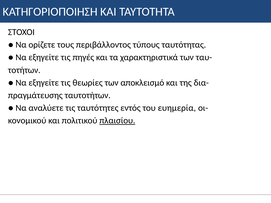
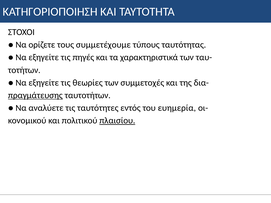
περιβάλλοντος: περιβάλλοντος -> συμμετέχουμε
αποκλεισμό: αποκλεισμό -> συμμετοχές
πραγμάτευσης underline: none -> present
